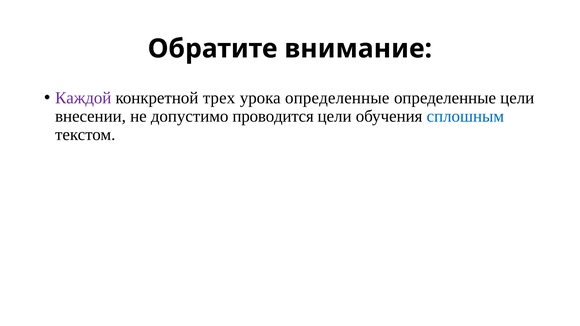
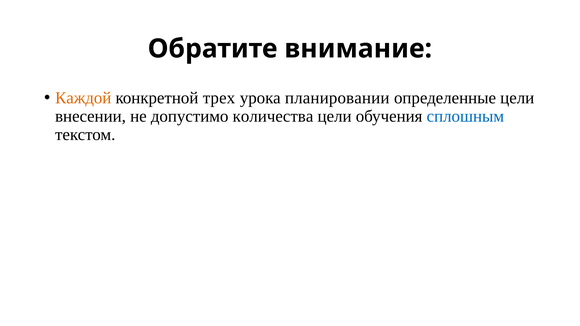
Каждой colour: purple -> orange
урока определенные: определенные -> планировании
проводится: проводится -> количества
